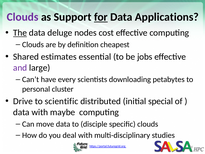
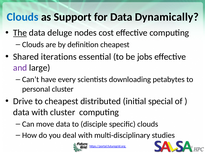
Clouds at (23, 17) colour: purple -> blue
for underline: present -> none
Applications: Applications -> Dynamically
estimates: estimates -> iterations
to scientific: scientific -> cheapest
with maybe: maybe -> cluster
